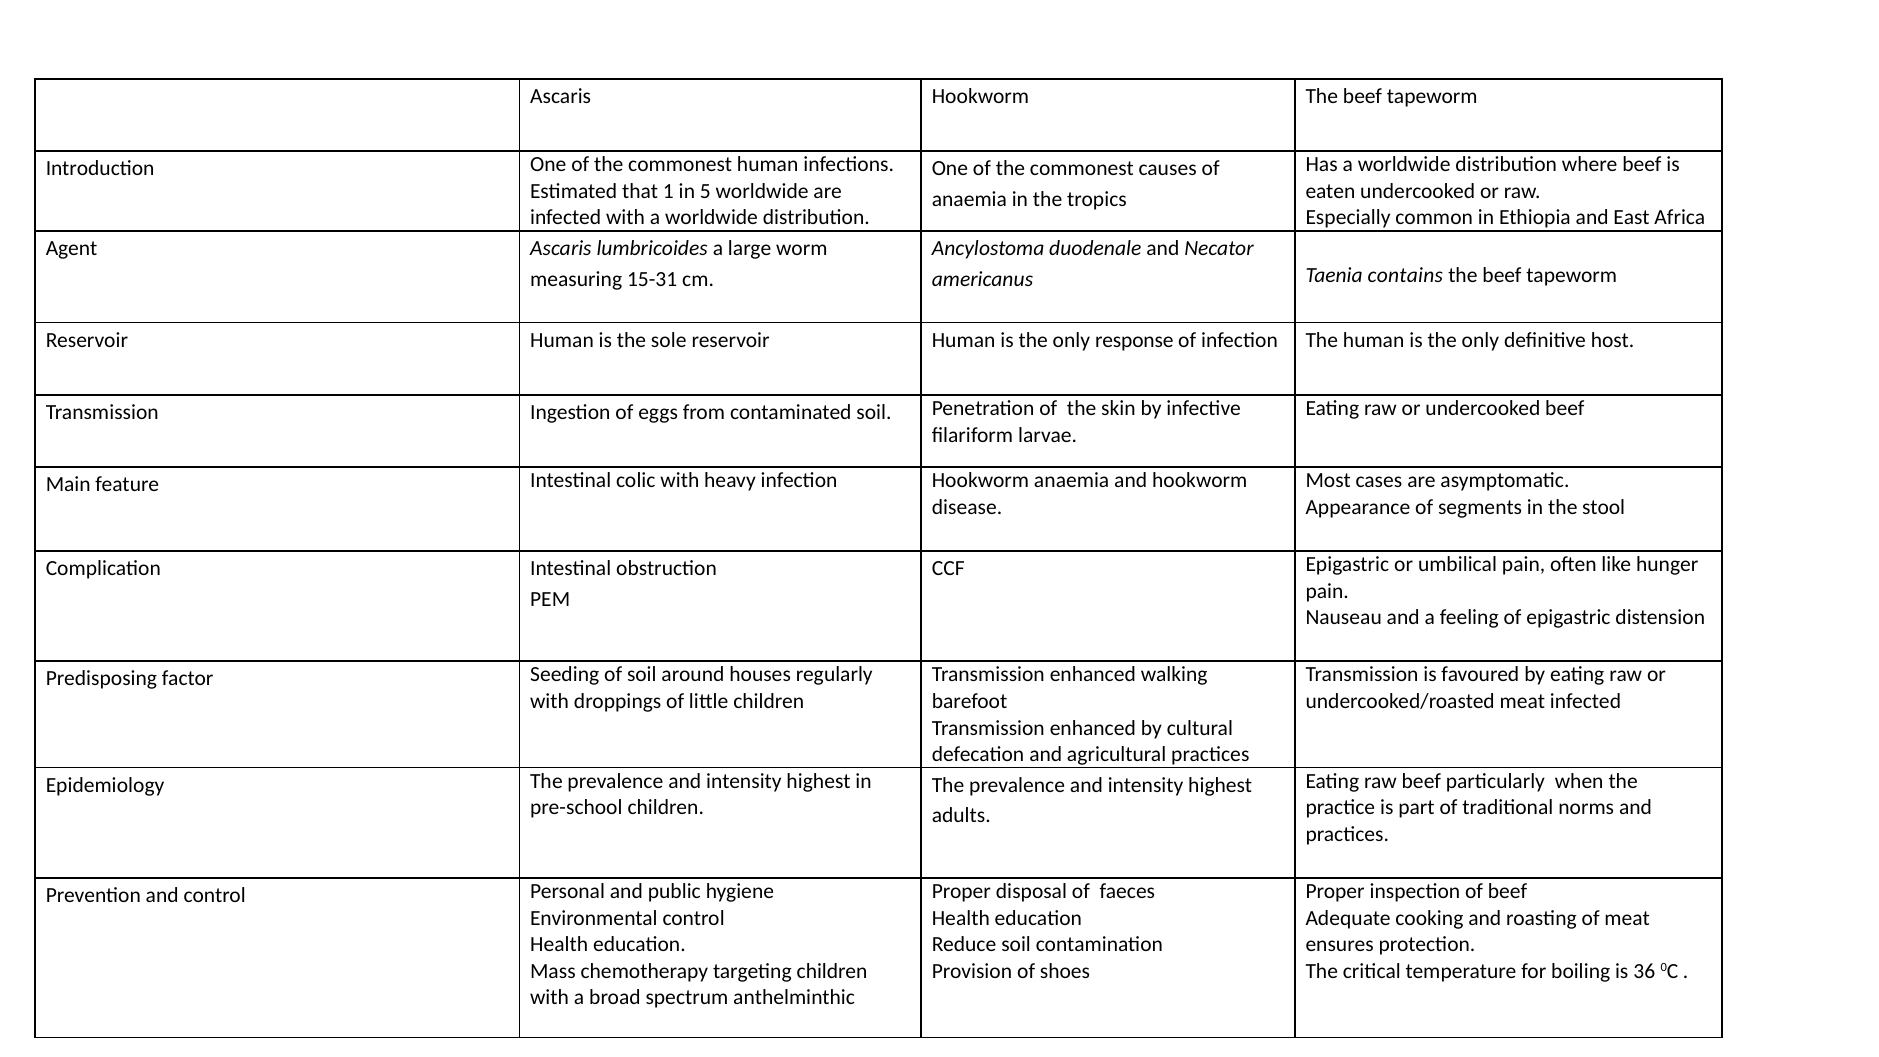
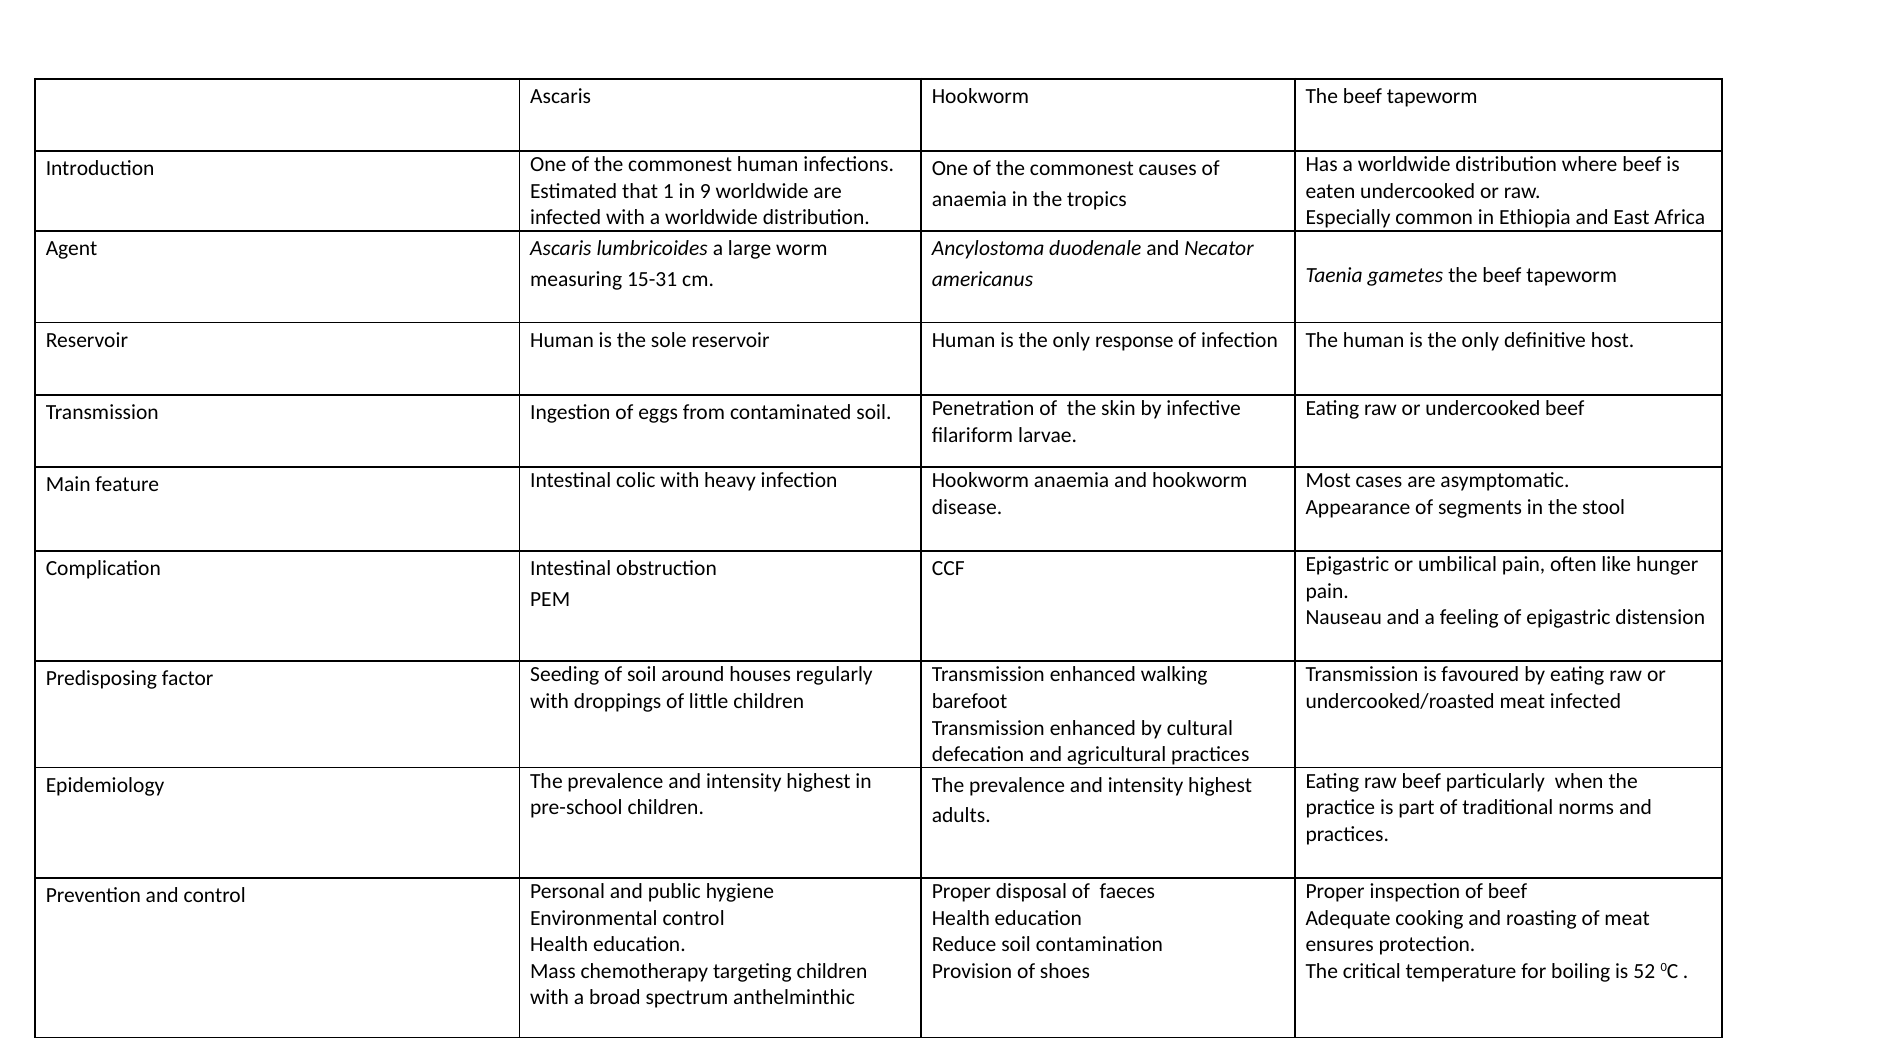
5: 5 -> 9
contains: contains -> gametes
36: 36 -> 52
